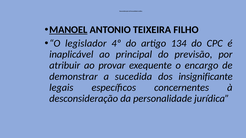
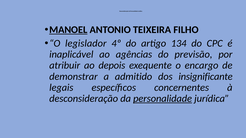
principal: principal -> agências
provar: provar -> depois
sucedida: sucedida -> admitido
personalidade at (163, 99) underline: none -> present
